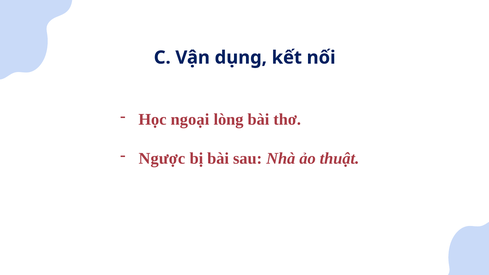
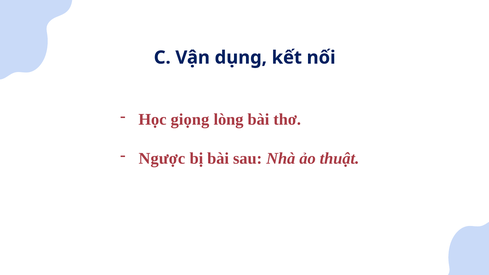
ngoại: ngoại -> giọng
